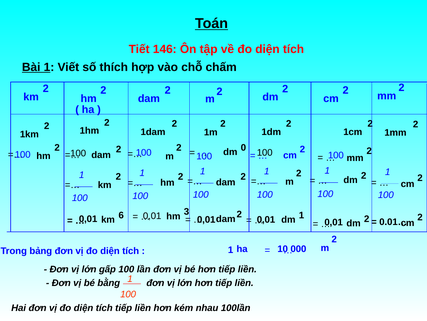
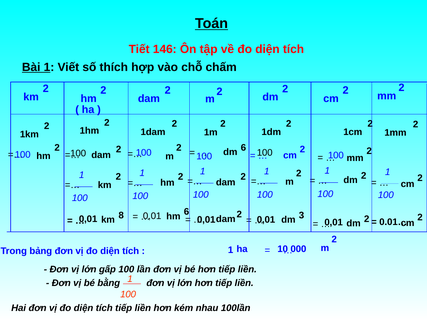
dm 0: 0 -> 6
hm 3: 3 -> 6
6: 6 -> 8
dm 1: 1 -> 3
